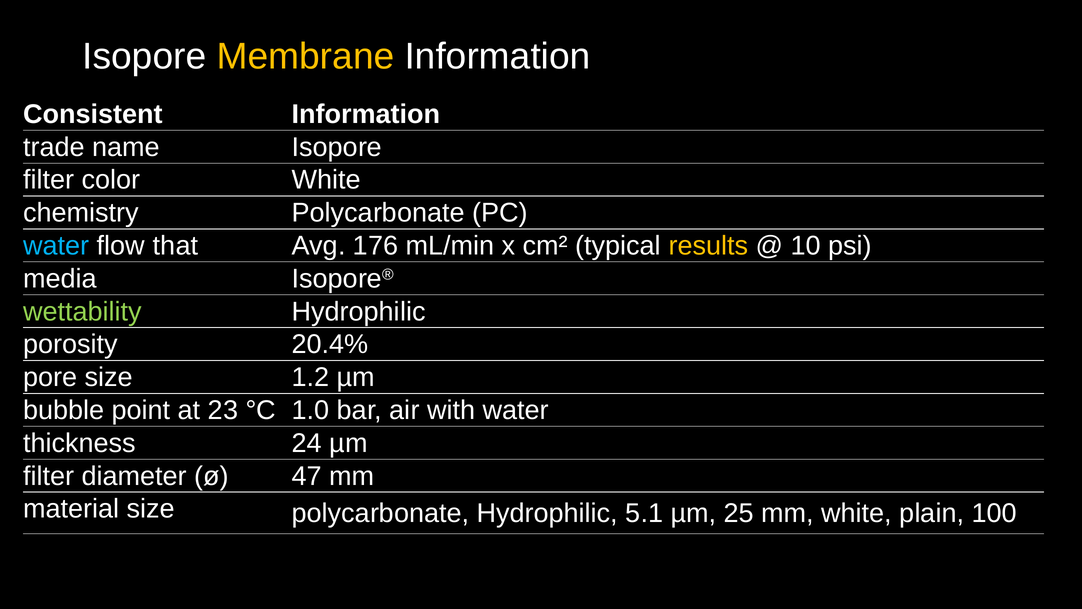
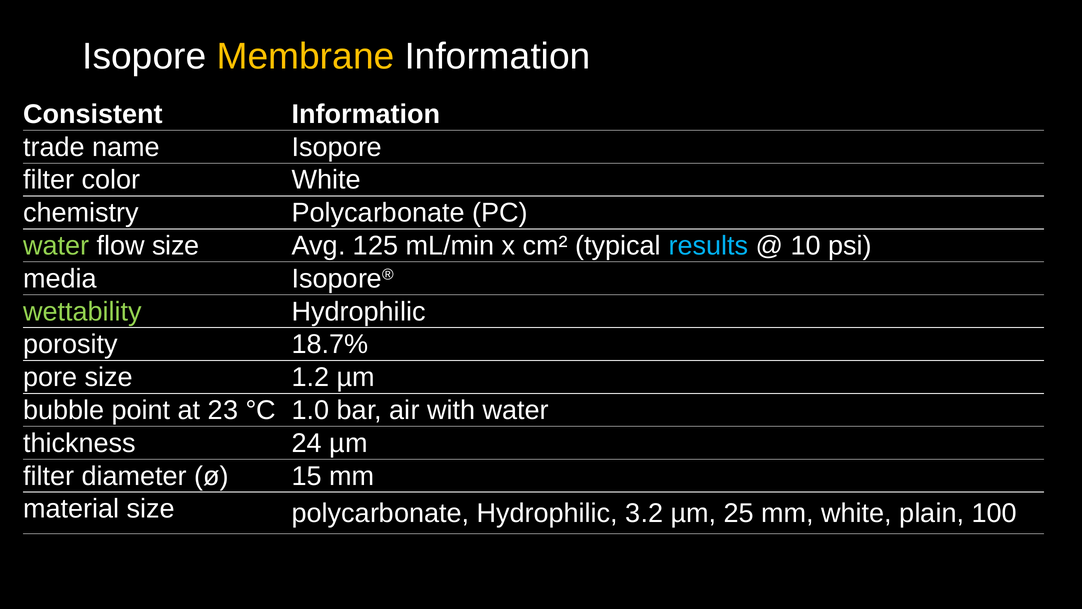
water at (56, 246) colour: light blue -> light green
flow that: that -> size
176: 176 -> 125
results colour: yellow -> light blue
20.4%: 20.4% -> 18.7%
47: 47 -> 15
5.1: 5.1 -> 3.2
